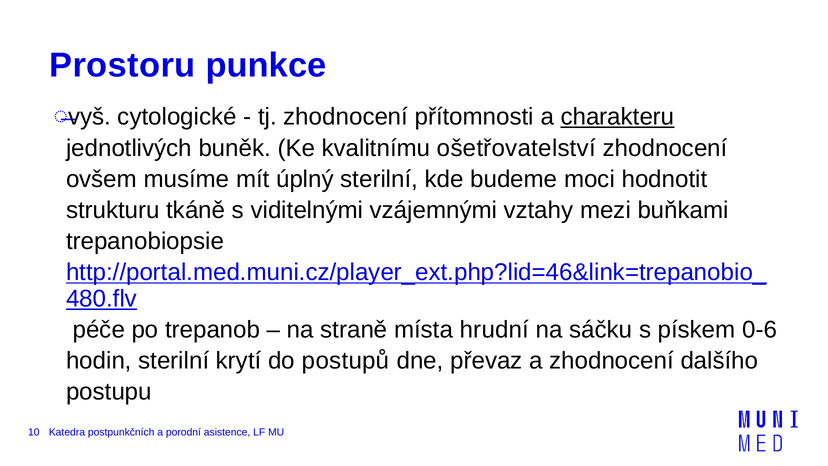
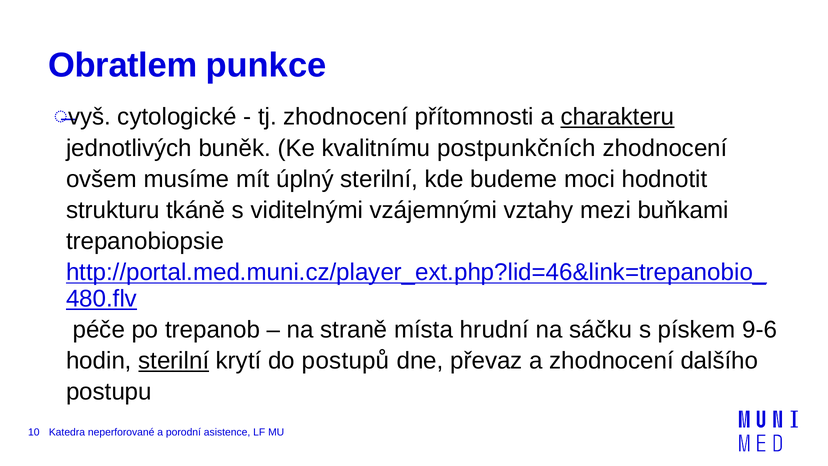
Prostoru: Prostoru -> Obratlem
ošetřovatelství: ošetřovatelství -> postpunkčních
0-6: 0-6 -> 9-6
sterilní at (174, 360) underline: none -> present
postpunkčních: postpunkčních -> neperforované
